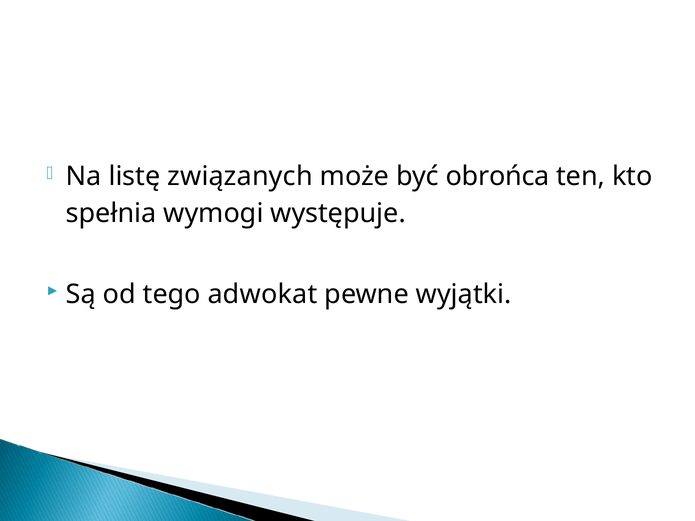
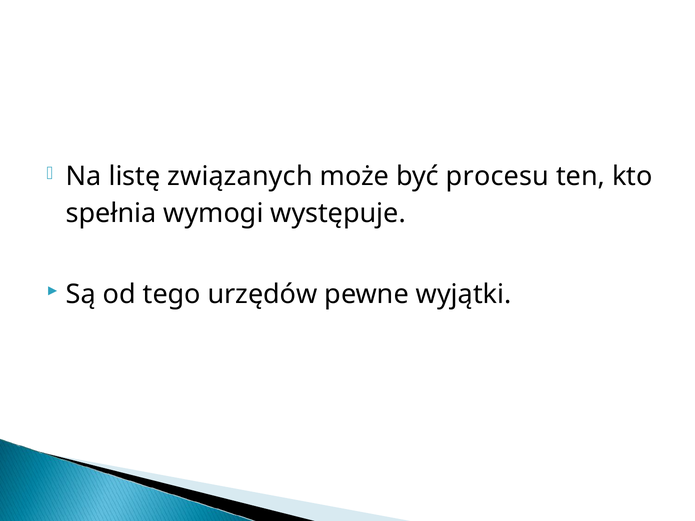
obrońca: obrońca -> procesu
adwokat: adwokat -> urzędów
